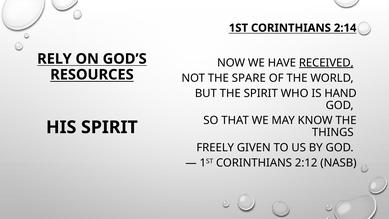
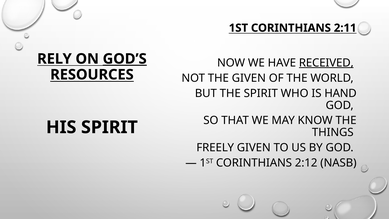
2:14: 2:14 -> 2:11
GOD’S underline: none -> present
THE SPARE: SPARE -> GIVEN
